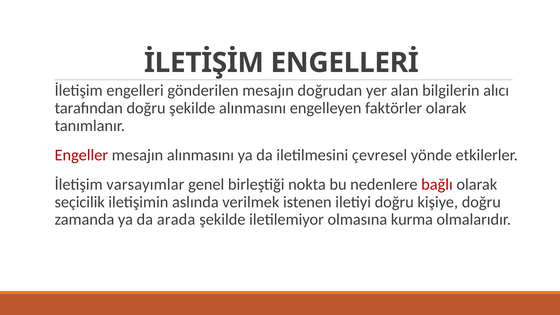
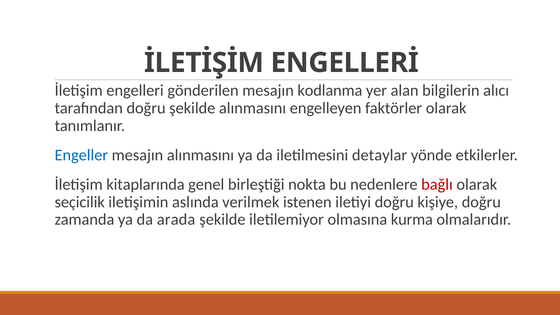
doğrudan: doğrudan -> kodlanma
Engeller colour: red -> blue
çevresel: çevresel -> detaylar
varsayımlar: varsayımlar -> kitaplarında
